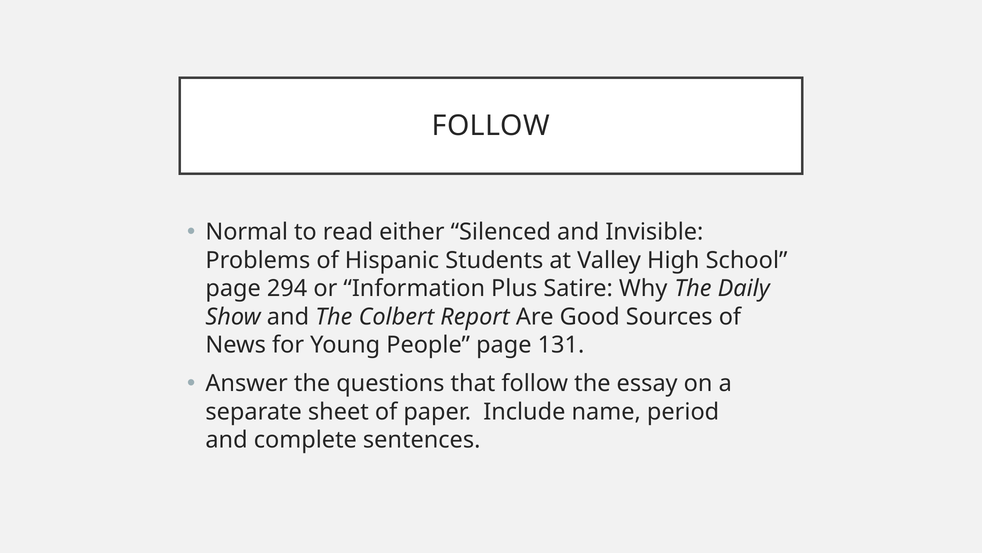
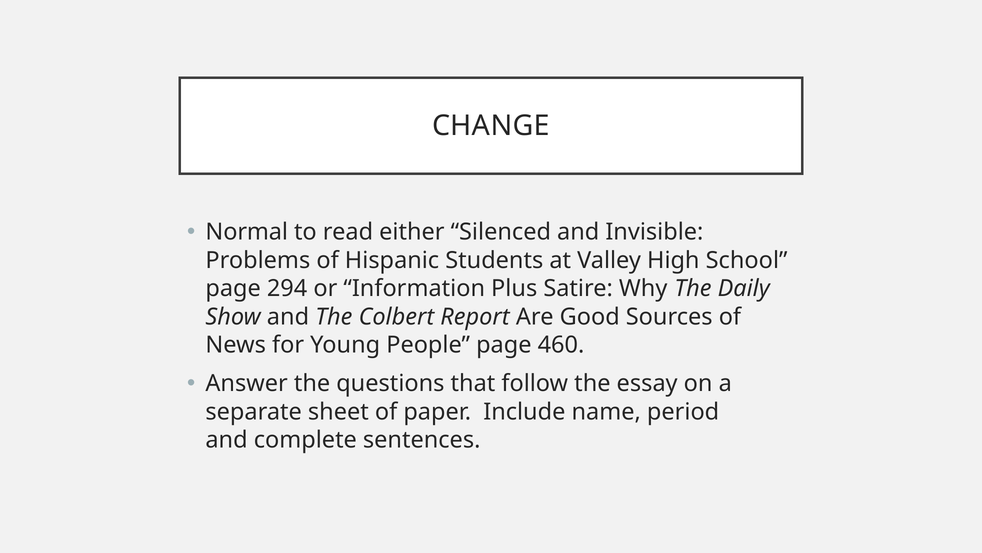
FOLLOW at (491, 125): FOLLOW -> CHANGE
131: 131 -> 460
